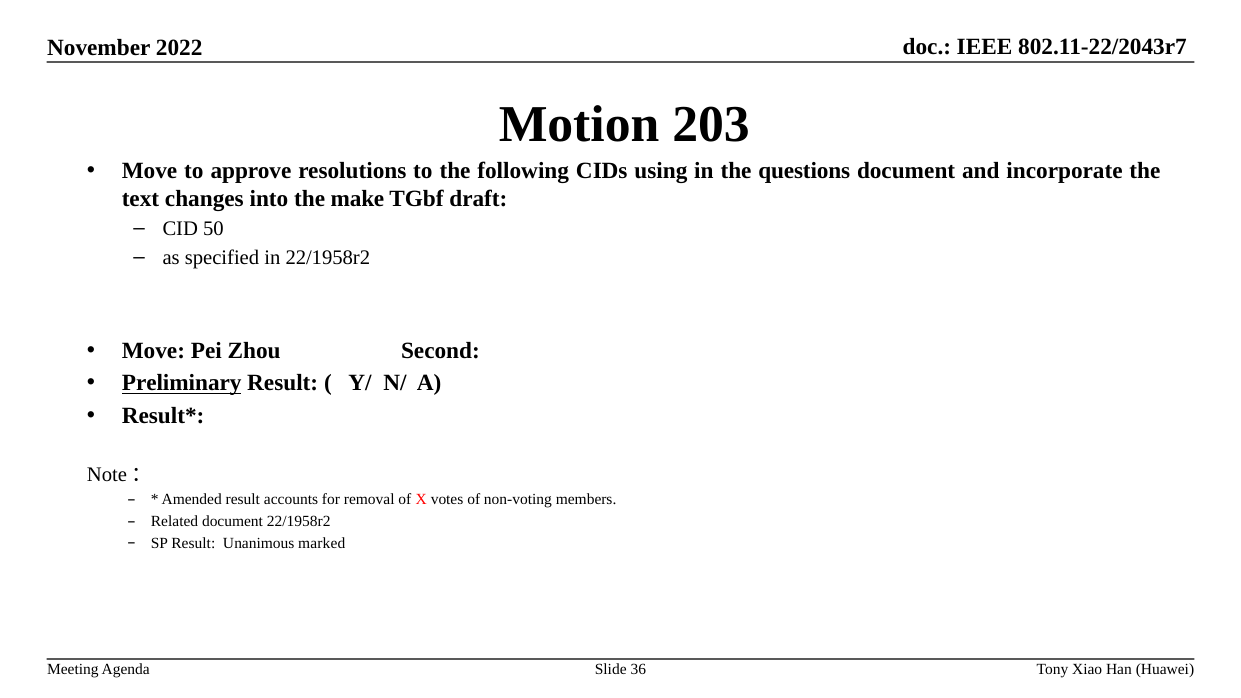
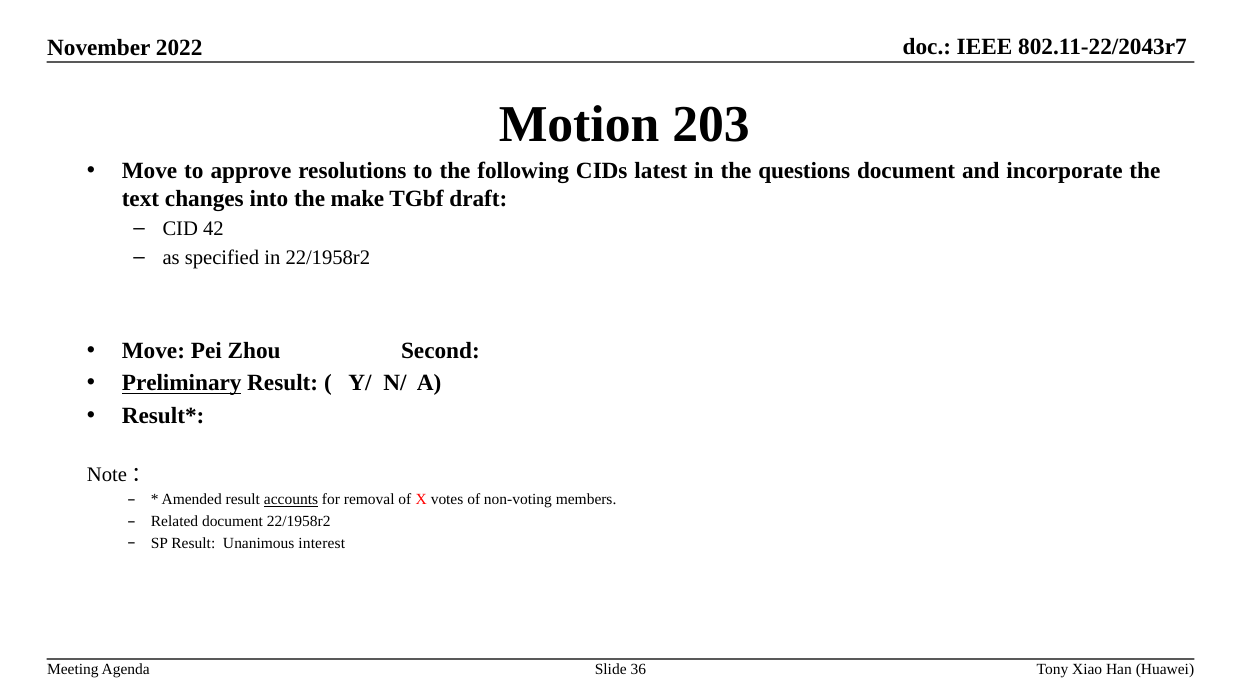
using: using -> latest
50: 50 -> 42
accounts underline: none -> present
marked: marked -> interest
